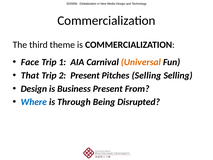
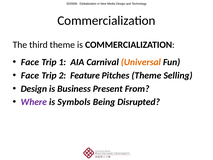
That at (30, 75): That -> Face
2 Present: Present -> Feature
Pitches Selling: Selling -> Theme
Where colour: blue -> purple
Through: Through -> Symbols
